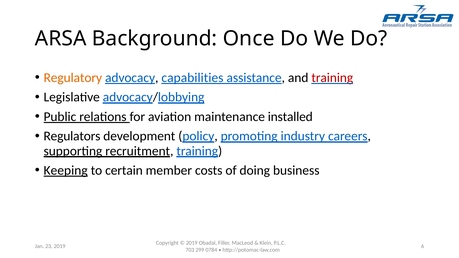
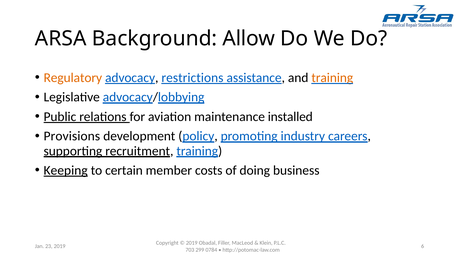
Once: Once -> Allow
capabilities: capabilities -> restrictions
training at (332, 78) colour: red -> orange
Regulators: Regulators -> Provisions
